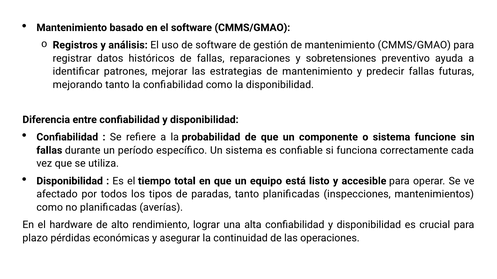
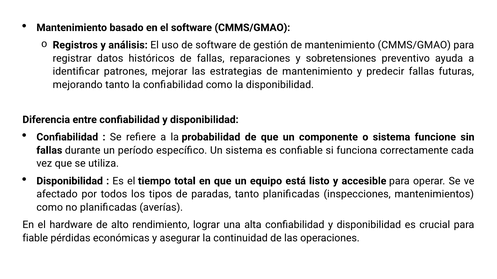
plazo: plazo -> fiable
